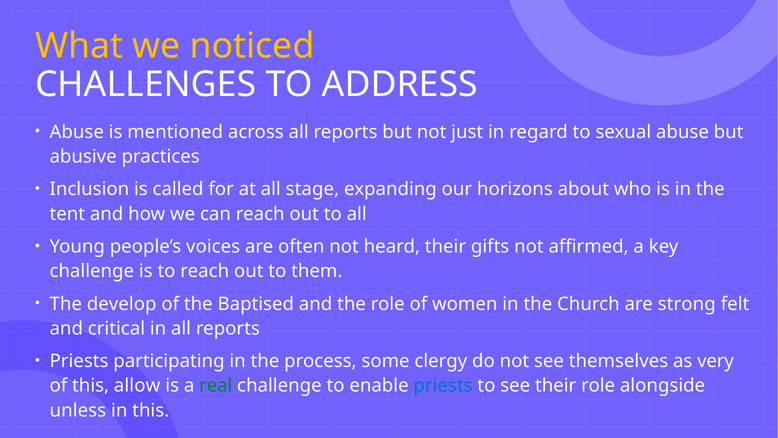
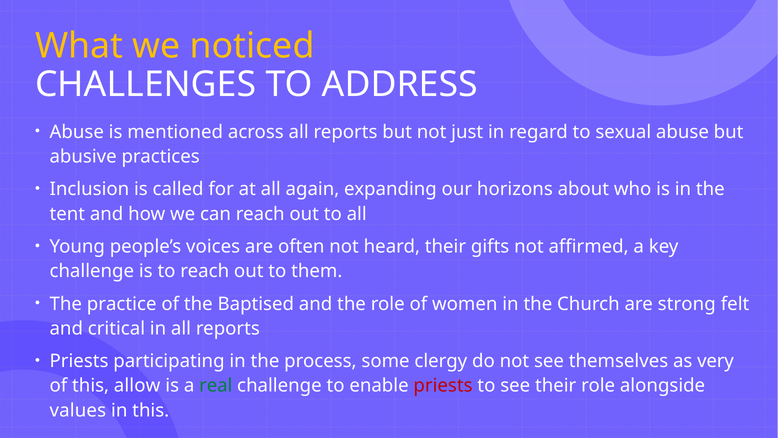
stage: stage -> again
develop: develop -> practice
priests at (443, 385) colour: blue -> red
unless: unless -> values
